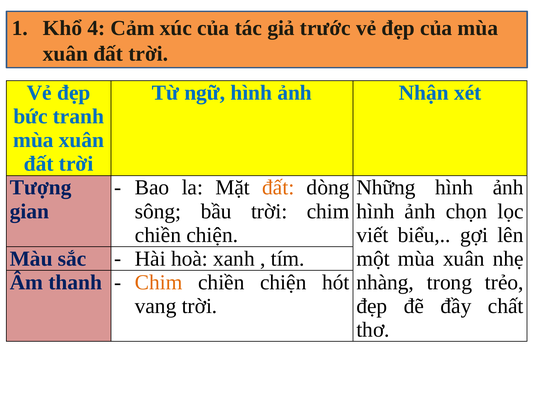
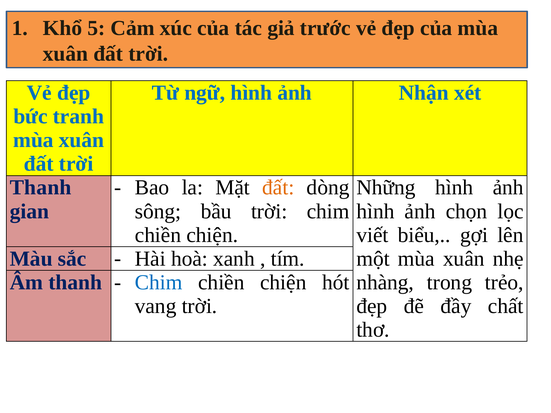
4: 4 -> 5
Tượng at (41, 188): Tượng -> Thanh
Chim at (159, 283) colour: orange -> blue
